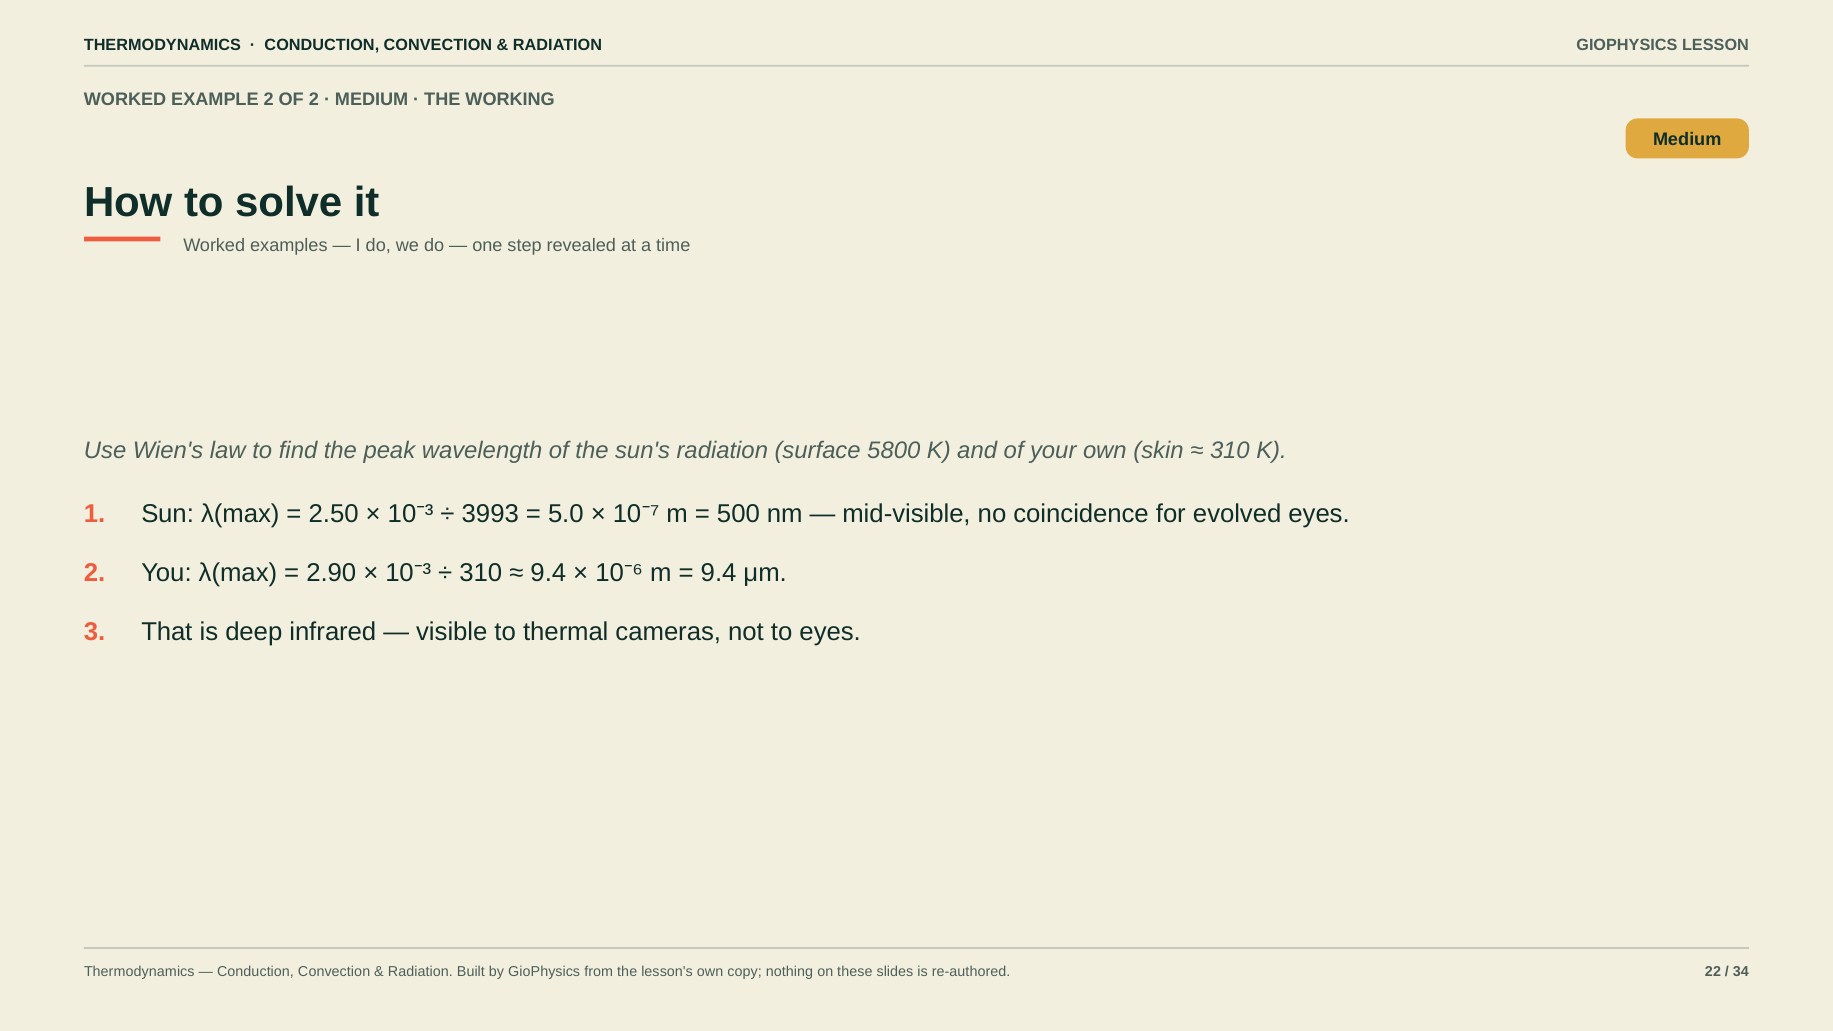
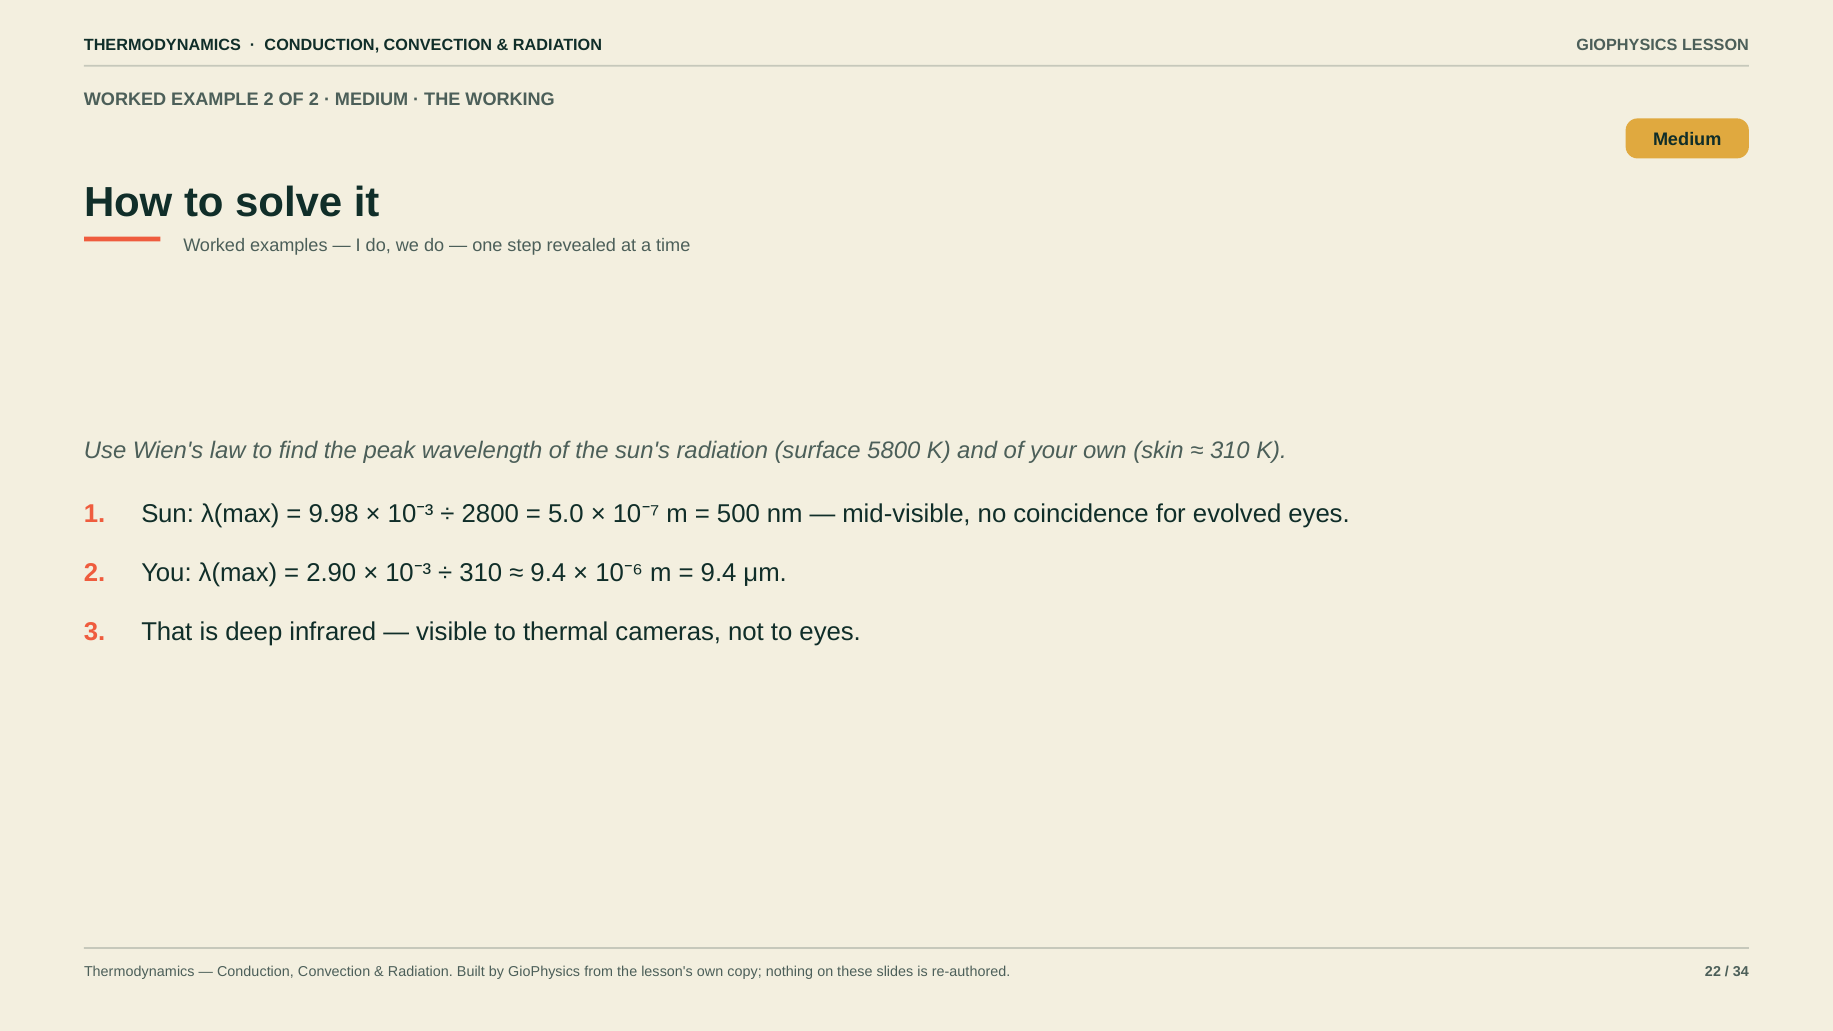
2.50: 2.50 -> 9.98
3993: 3993 -> 2800
